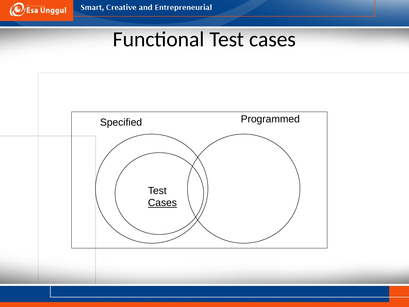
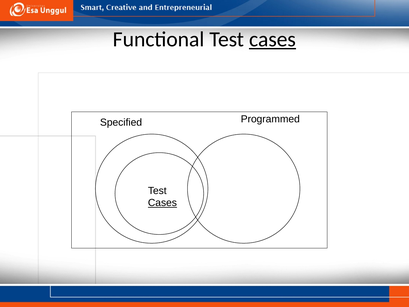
cases at (273, 39) underline: none -> present
